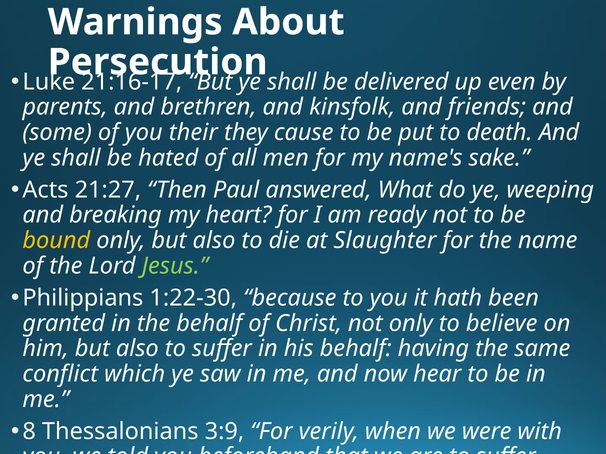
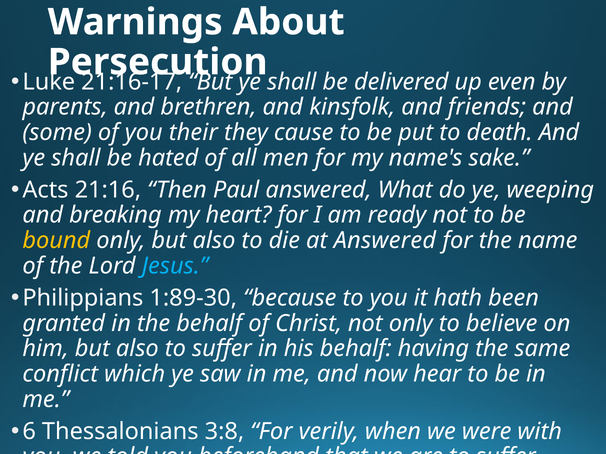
21:27: 21:27 -> 21:16
at Slaughter: Slaughter -> Answered
Jesus colour: light green -> light blue
1:22-30: 1:22-30 -> 1:89-30
8: 8 -> 6
3:9: 3:9 -> 3:8
